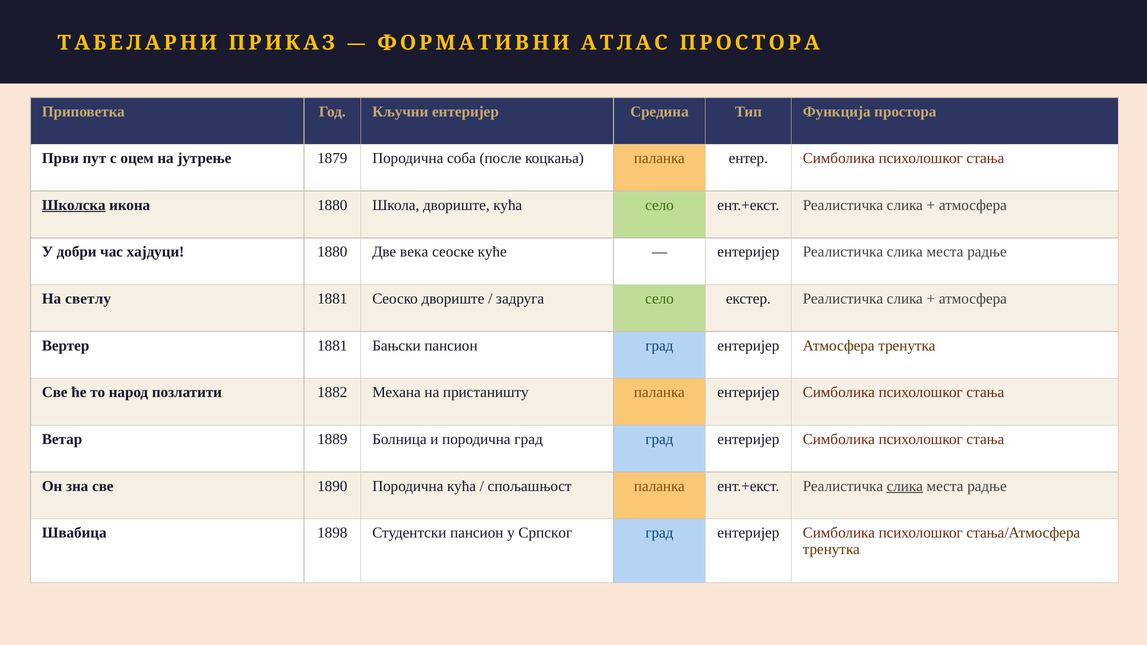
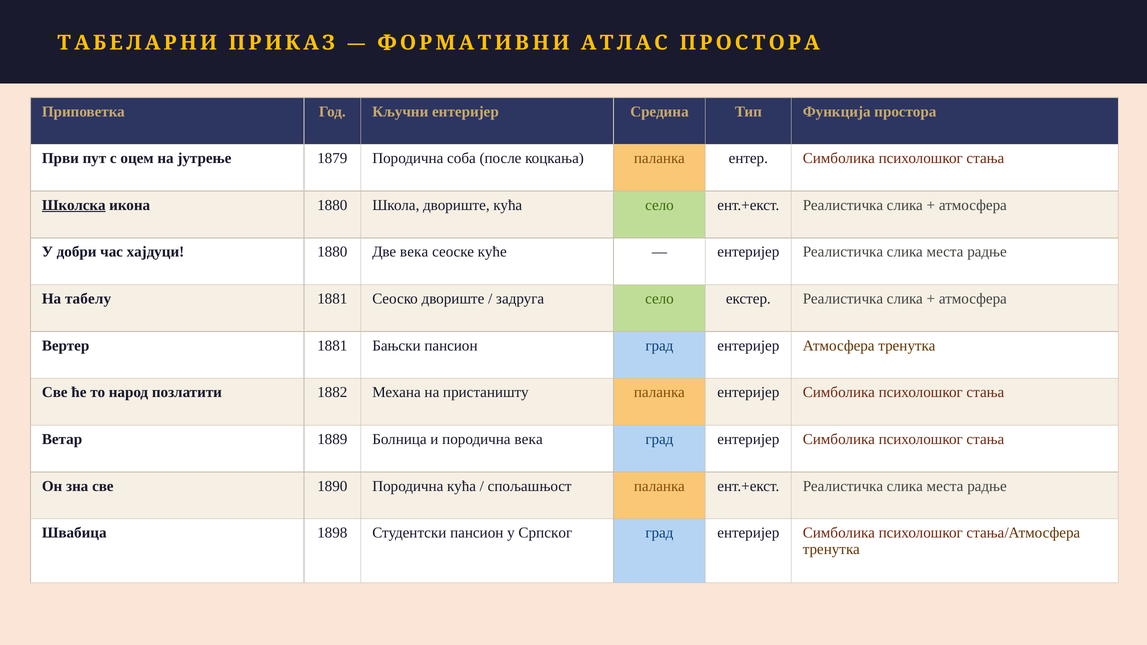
светлу: светлу -> табелу
породична град: град -> века
слика at (905, 486) underline: present -> none
